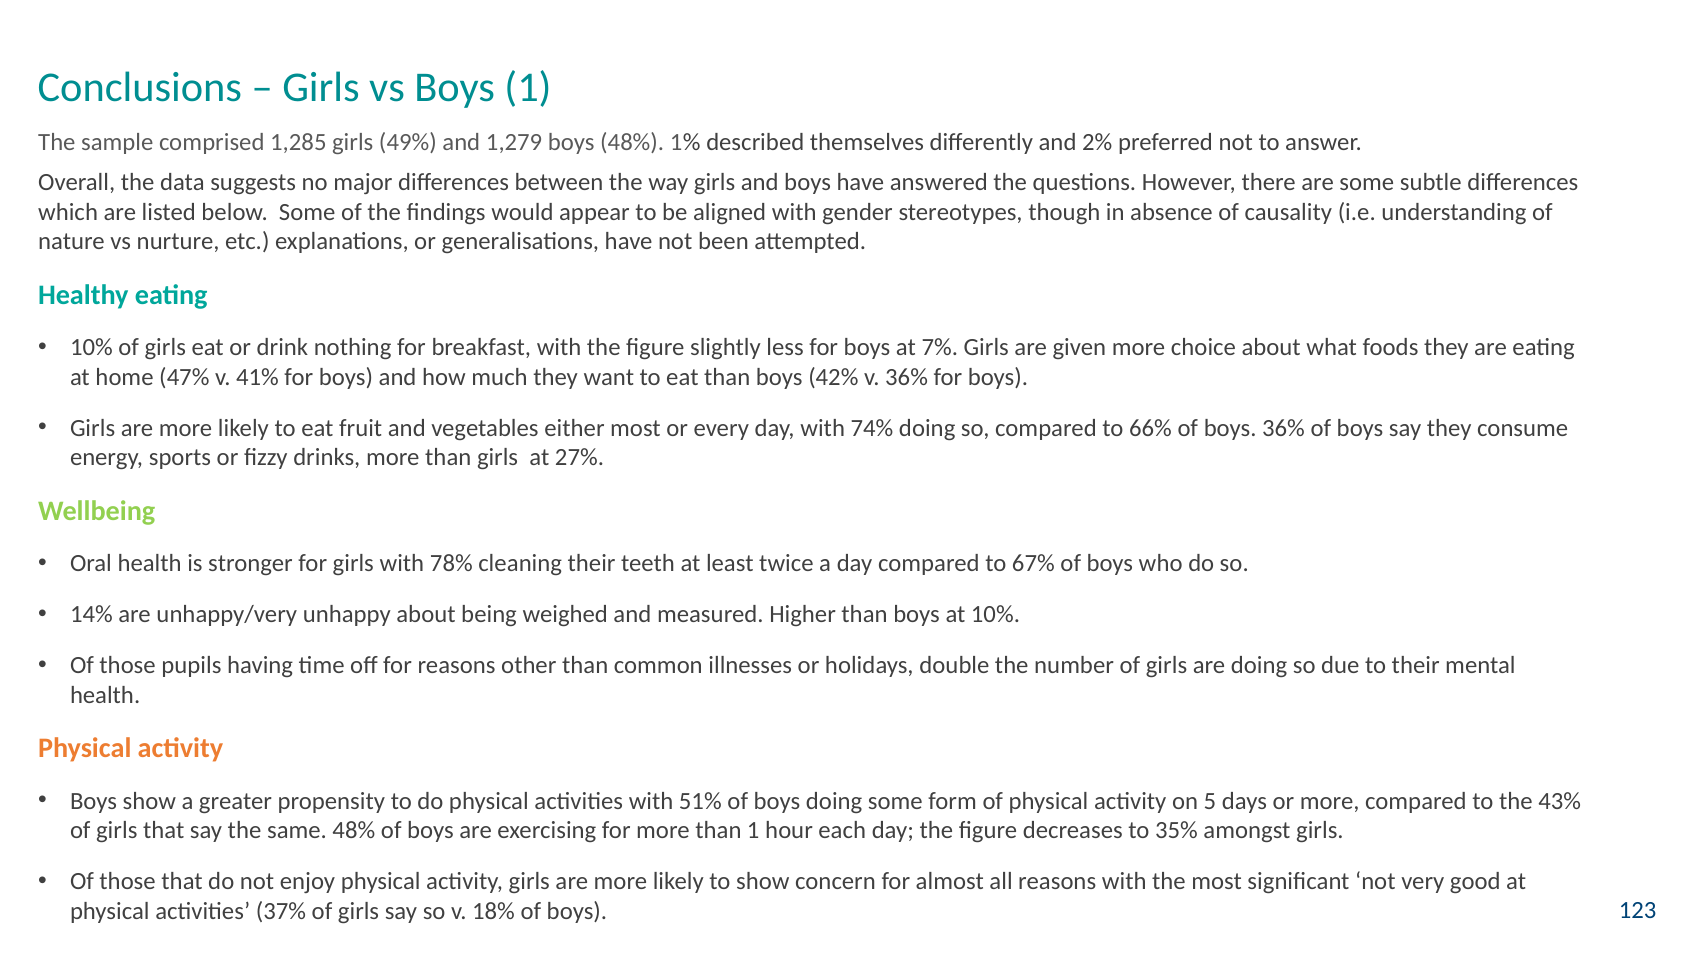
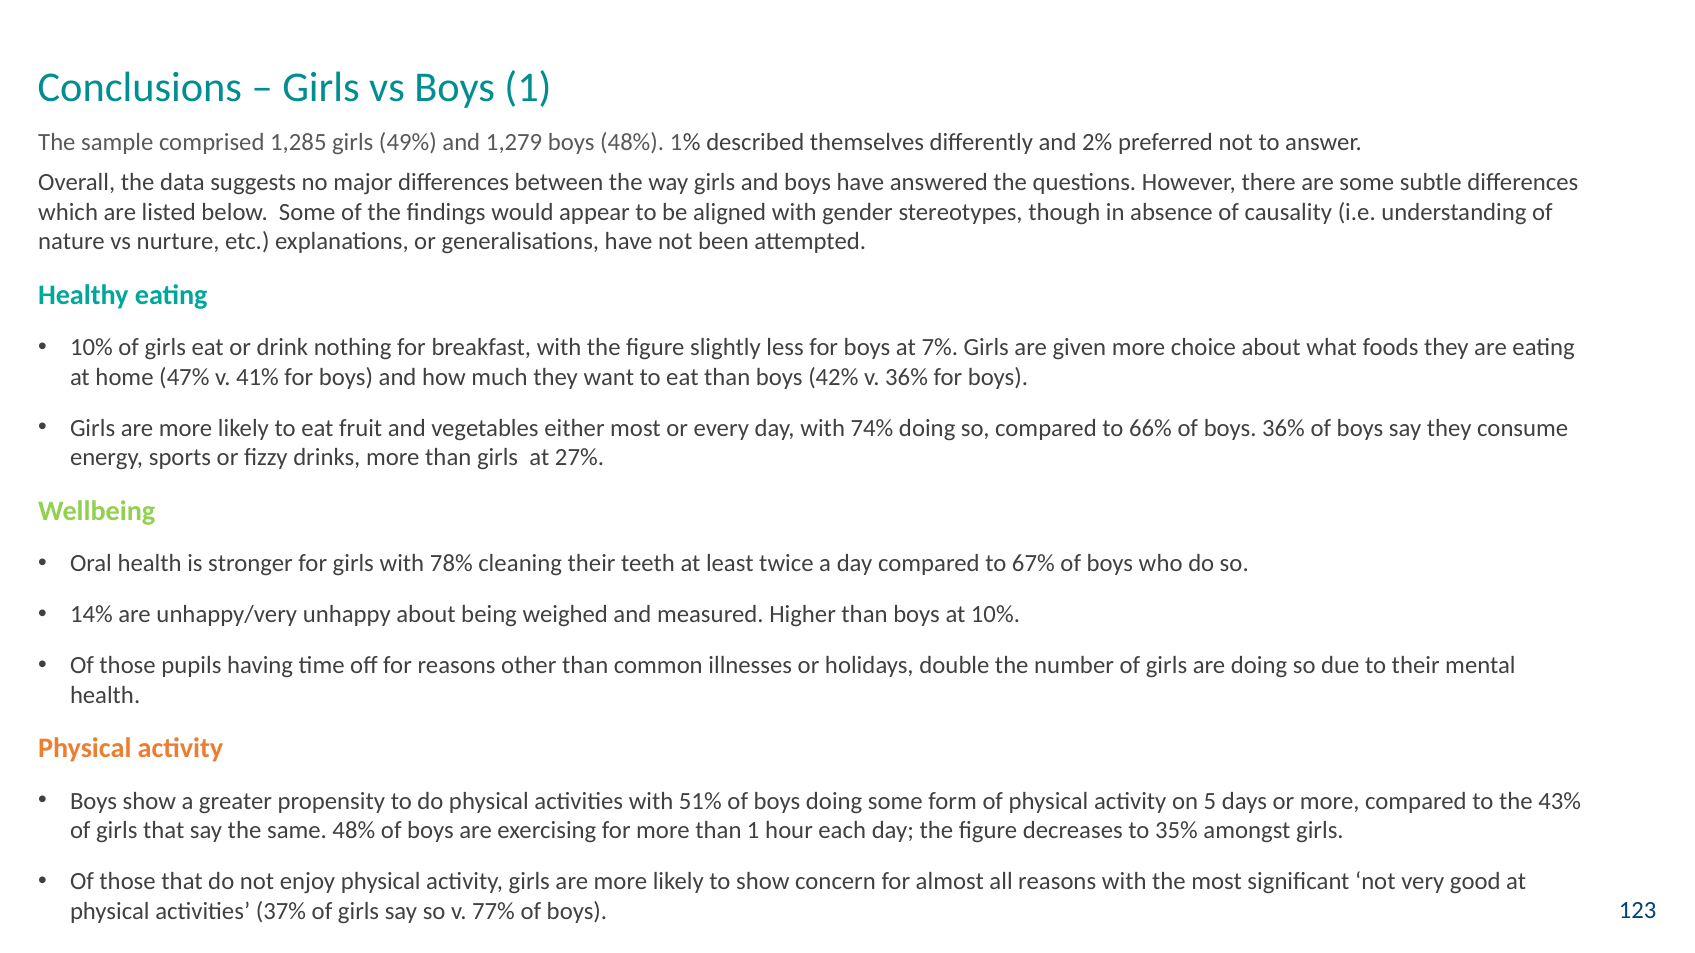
18%: 18% -> 77%
